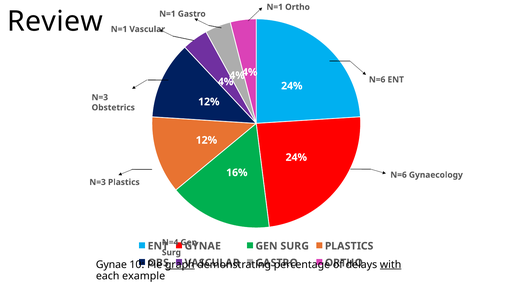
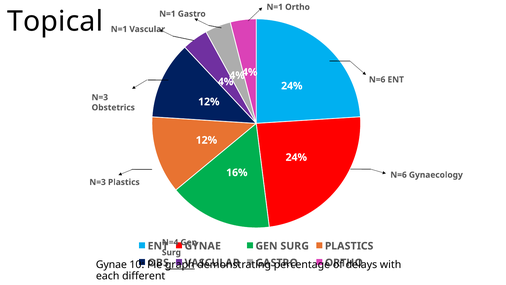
Review: Review -> Topical
with underline: present -> none
example: example -> different
